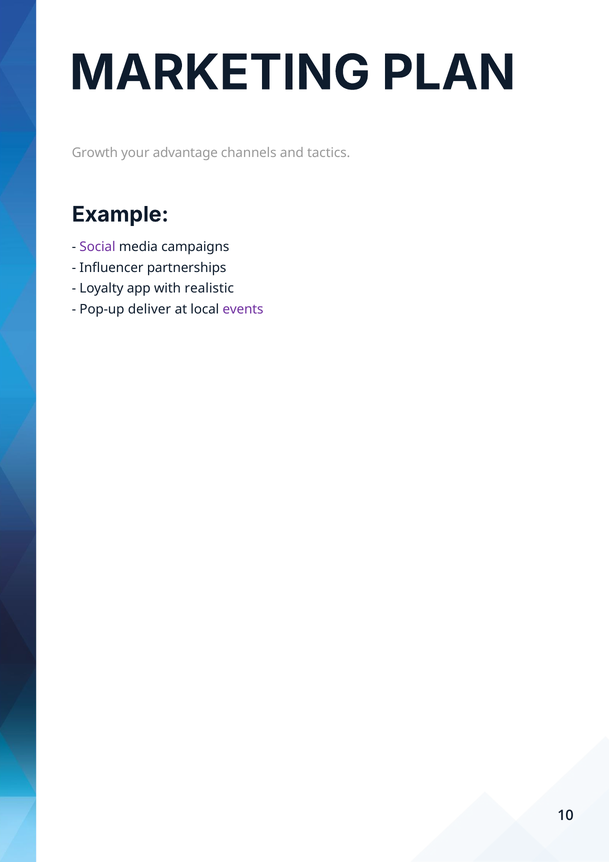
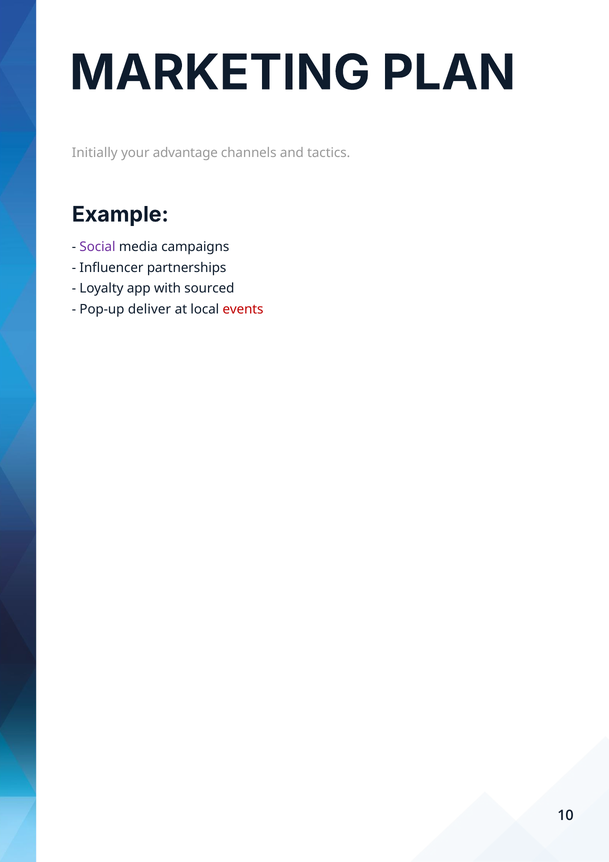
Growth: Growth -> Initially
realistic: realistic -> sourced
events colour: purple -> red
